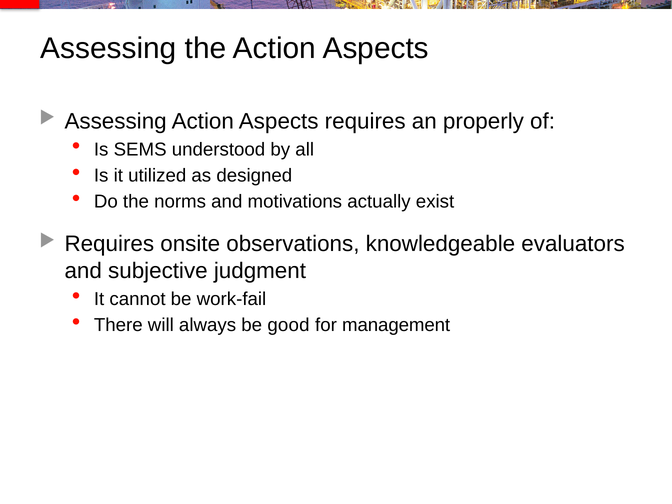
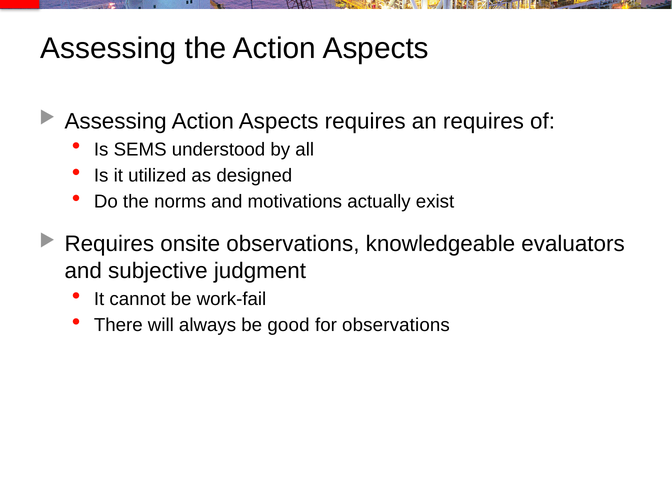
an properly: properly -> requires
for management: management -> observations
